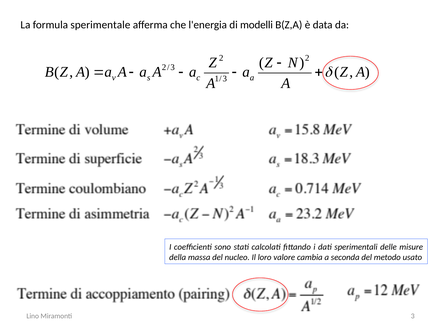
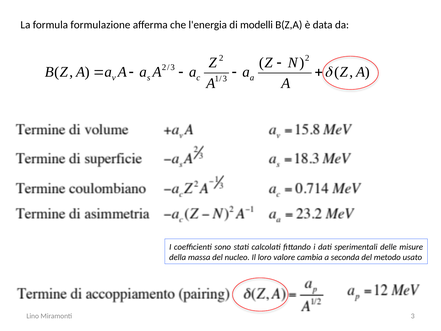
sperimentale: sperimentale -> formulazione
